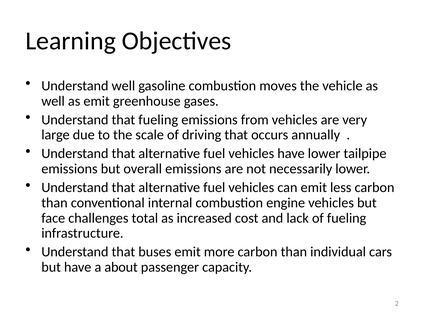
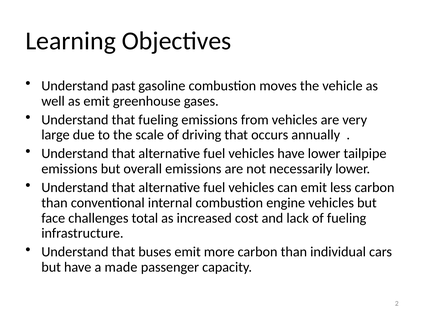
Understand well: well -> past
about: about -> made
